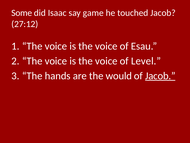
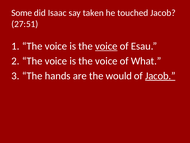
game: game -> taken
27:12: 27:12 -> 27:51
voice at (106, 46) underline: none -> present
Level: Level -> What
